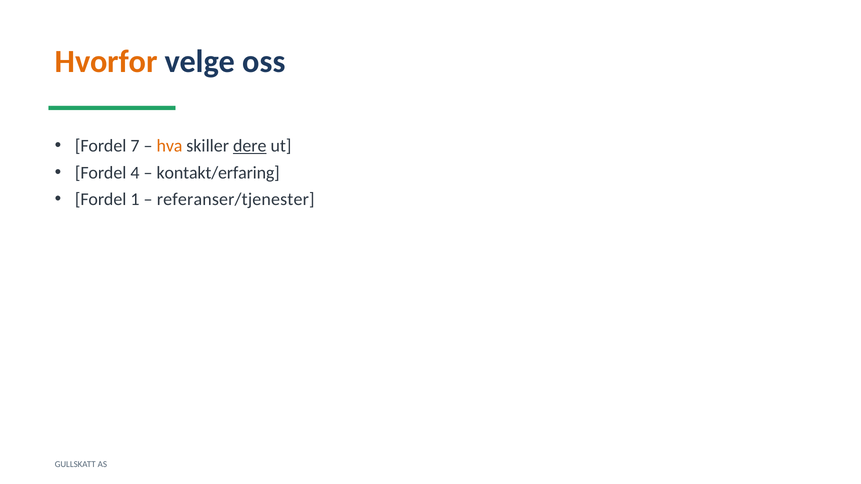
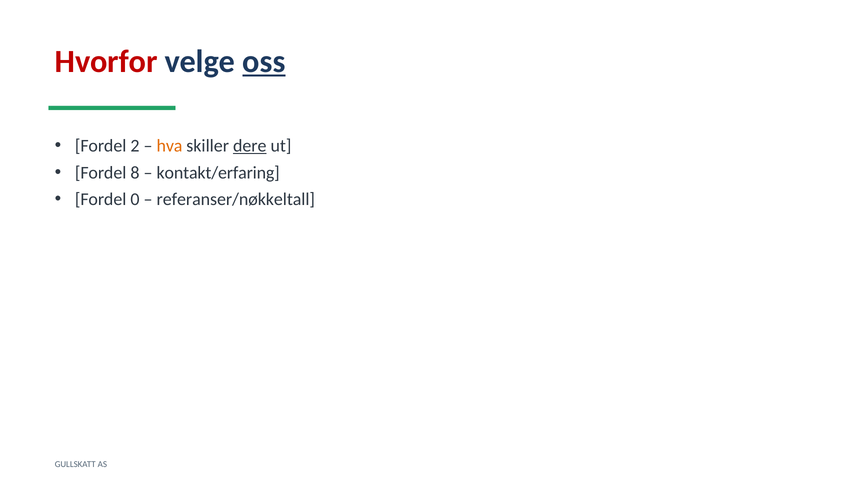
Hvorfor colour: orange -> red
oss underline: none -> present
7: 7 -> 2
4: 4 -> 8
1: 1 -> 0
referanser/tjenester: referanser/tjenester -> referanser/nøkkeltall
